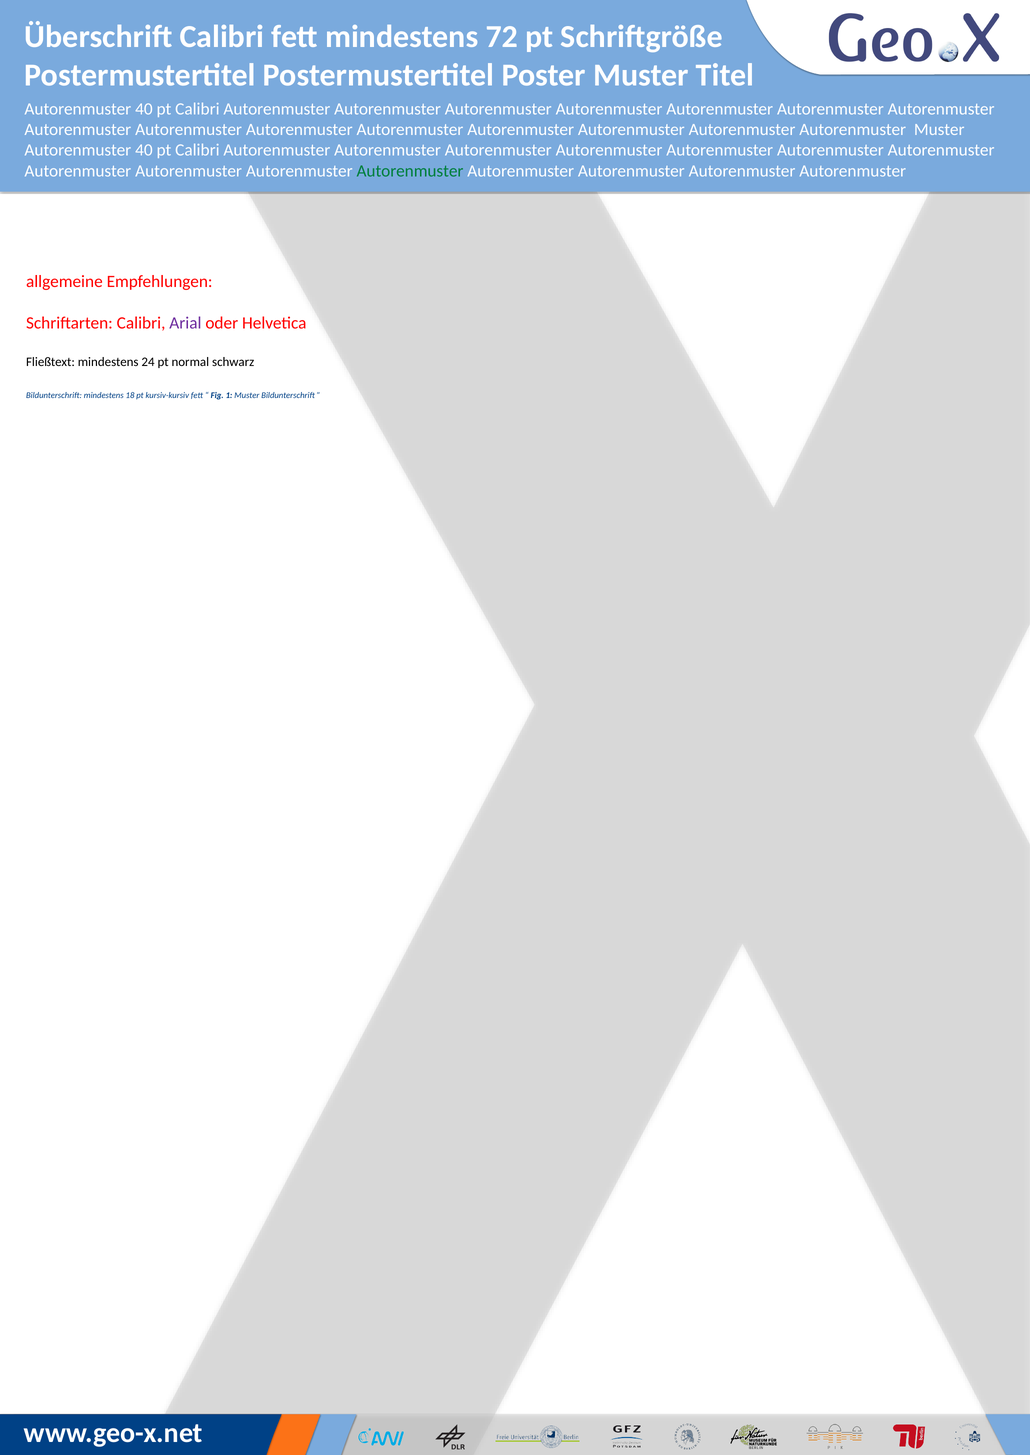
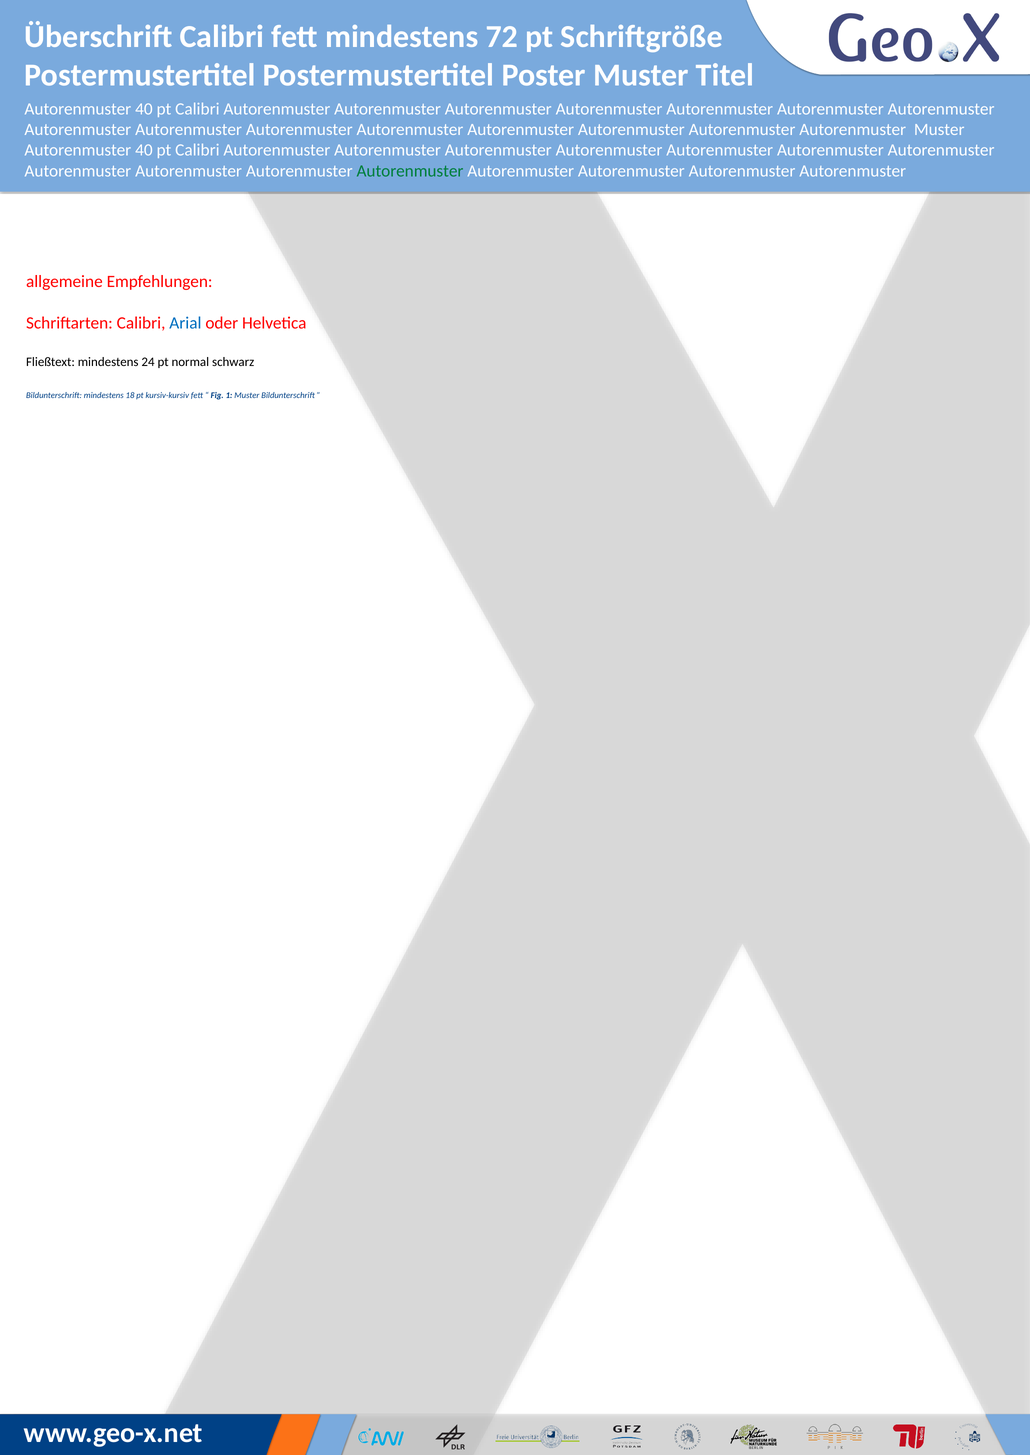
Arial colour: purple -> blue
